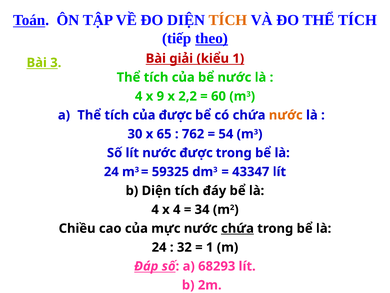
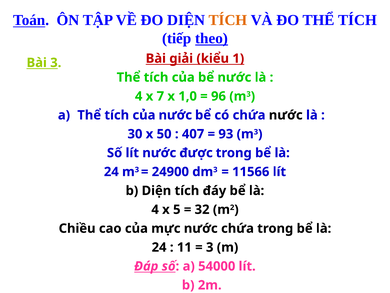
9: 9 -> 7
2,2: 2,2 -> 1,0
60: 60 -> 96
của được: được -> nước
nước at (286, 115) colour: orange -> black
65: 65 -> 50
762: 762 -> 407
54: 54 -> 93
59325: 59325 -> 24900
43347: 43347 -> 11566
x 4: 4 -> 5
34: 34 -> 32
chứa at (237, 228) underline: present -> none
32: 32 -> 11
1 at (210, 247): 1 -> 3
68293: 68293 -> 54000
